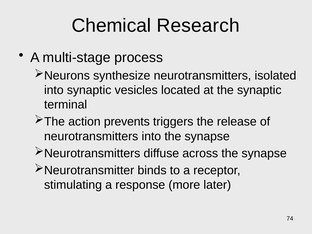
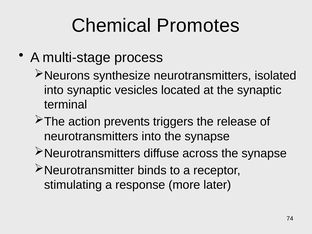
Research: Research -> Promotes
